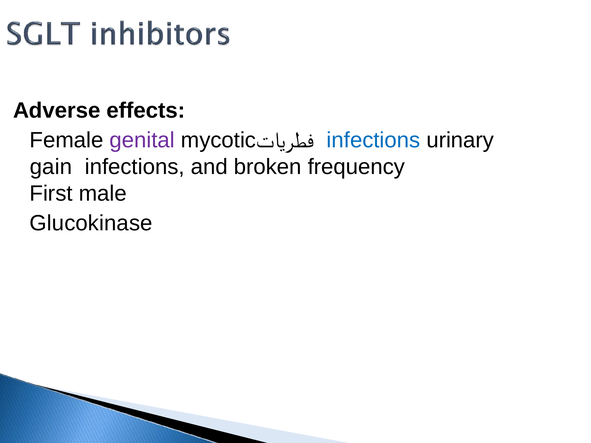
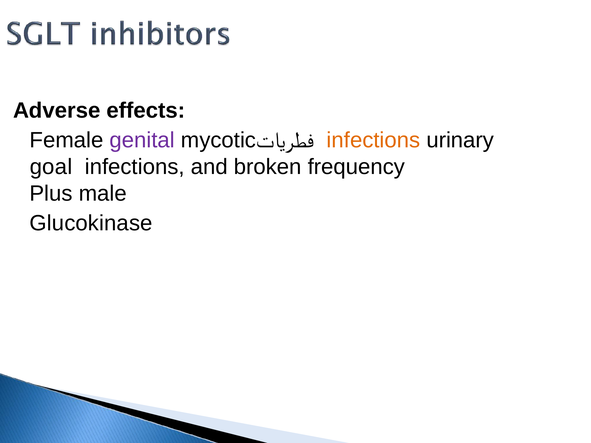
infections at (373, 140) colour: blue -> orange
gain: gain -> goal
First: First -> Plus
